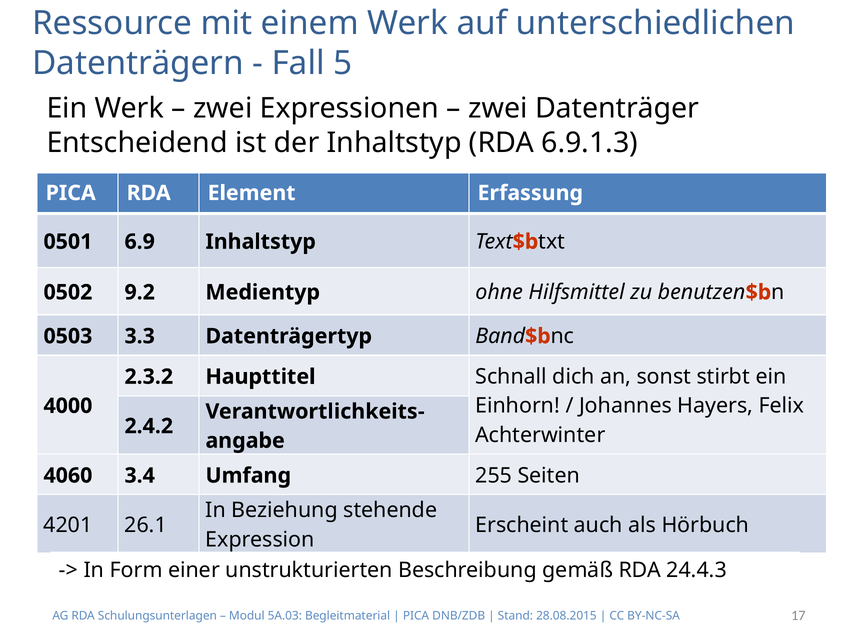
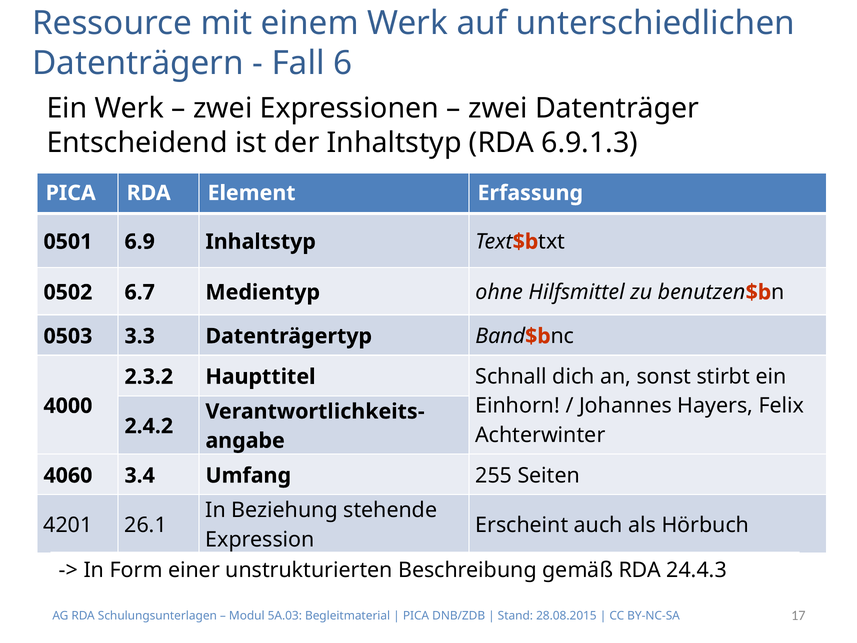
5: 5 -> 6
9.2: 9.2 -> 6.7
